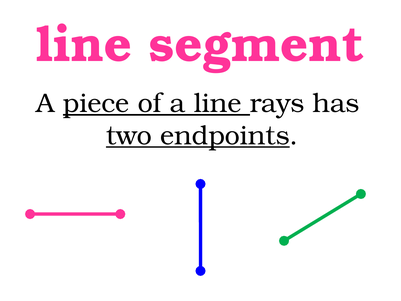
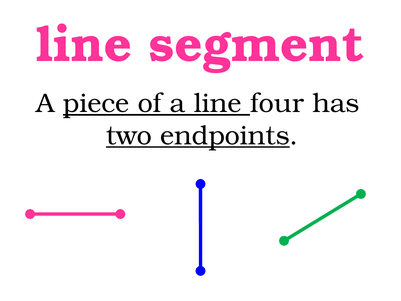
rays: rays -> four
